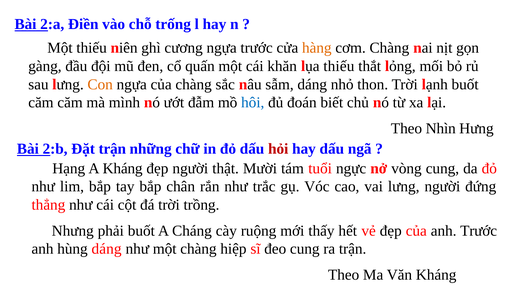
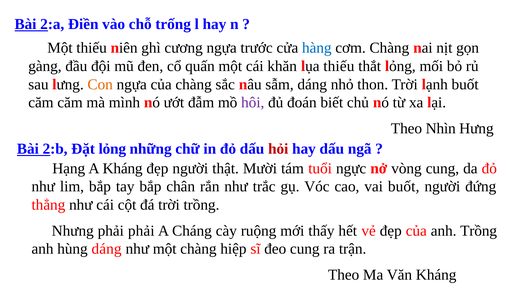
hàng colour: orange -> blue
hôi colour: blue -> purple
Đặt trận: trận -> lỏng
vai lưng: lưng -> buốt
phải buốt: buốt -> phải
anh Trước: Trước -> Trồng
